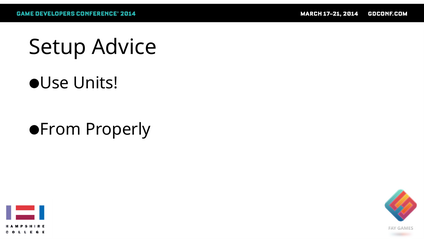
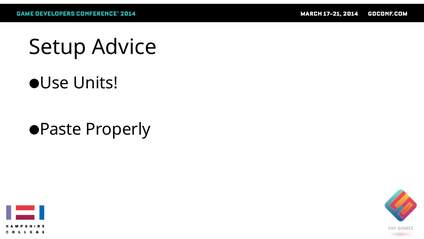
From: From -> Paste
